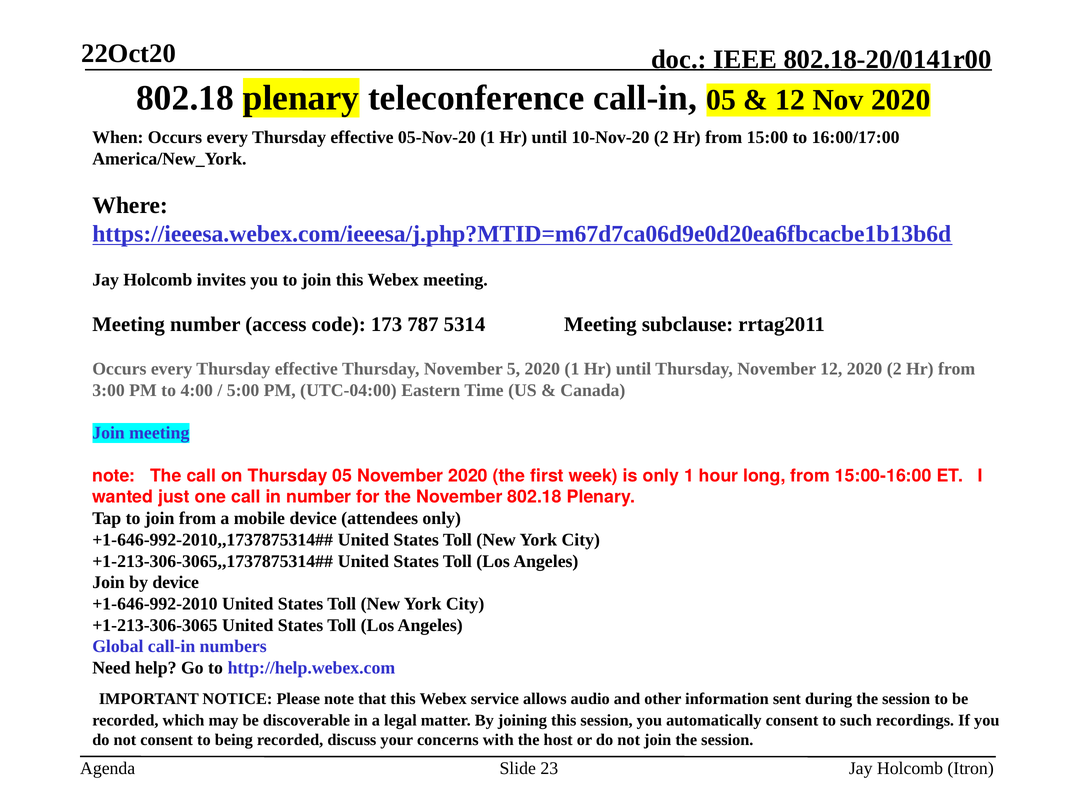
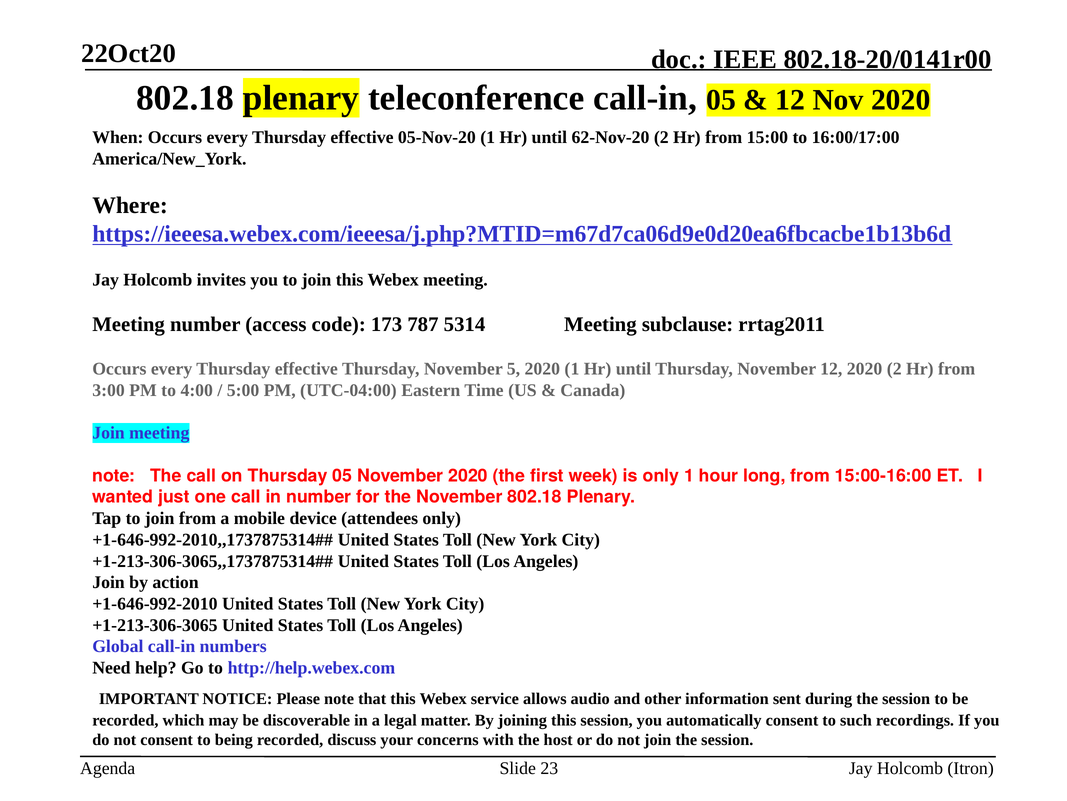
10-Nov-20: 10-Nov-20 -> 62-Nov-20
by device: device -> action
